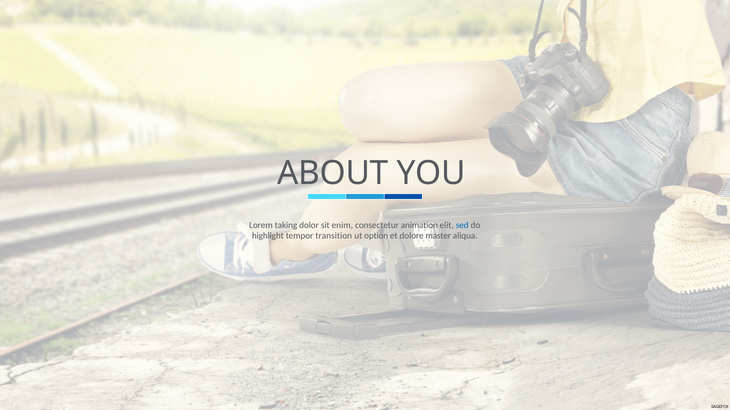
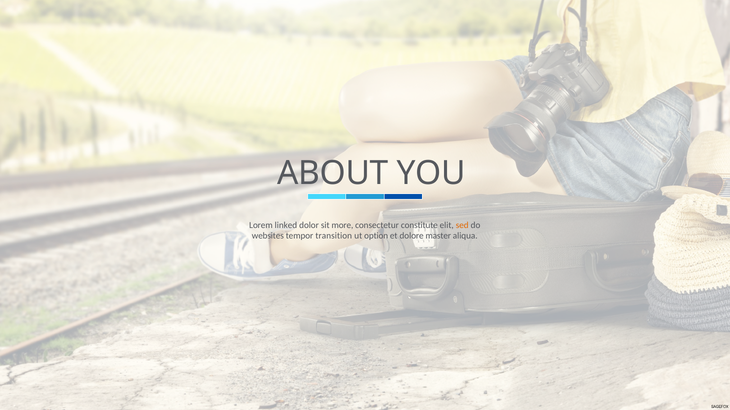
taking: taking -> linked
enim: enim -> more
animation: animation -> constitute
sed colour: blue -> orange
highlight: highlight -> websites
